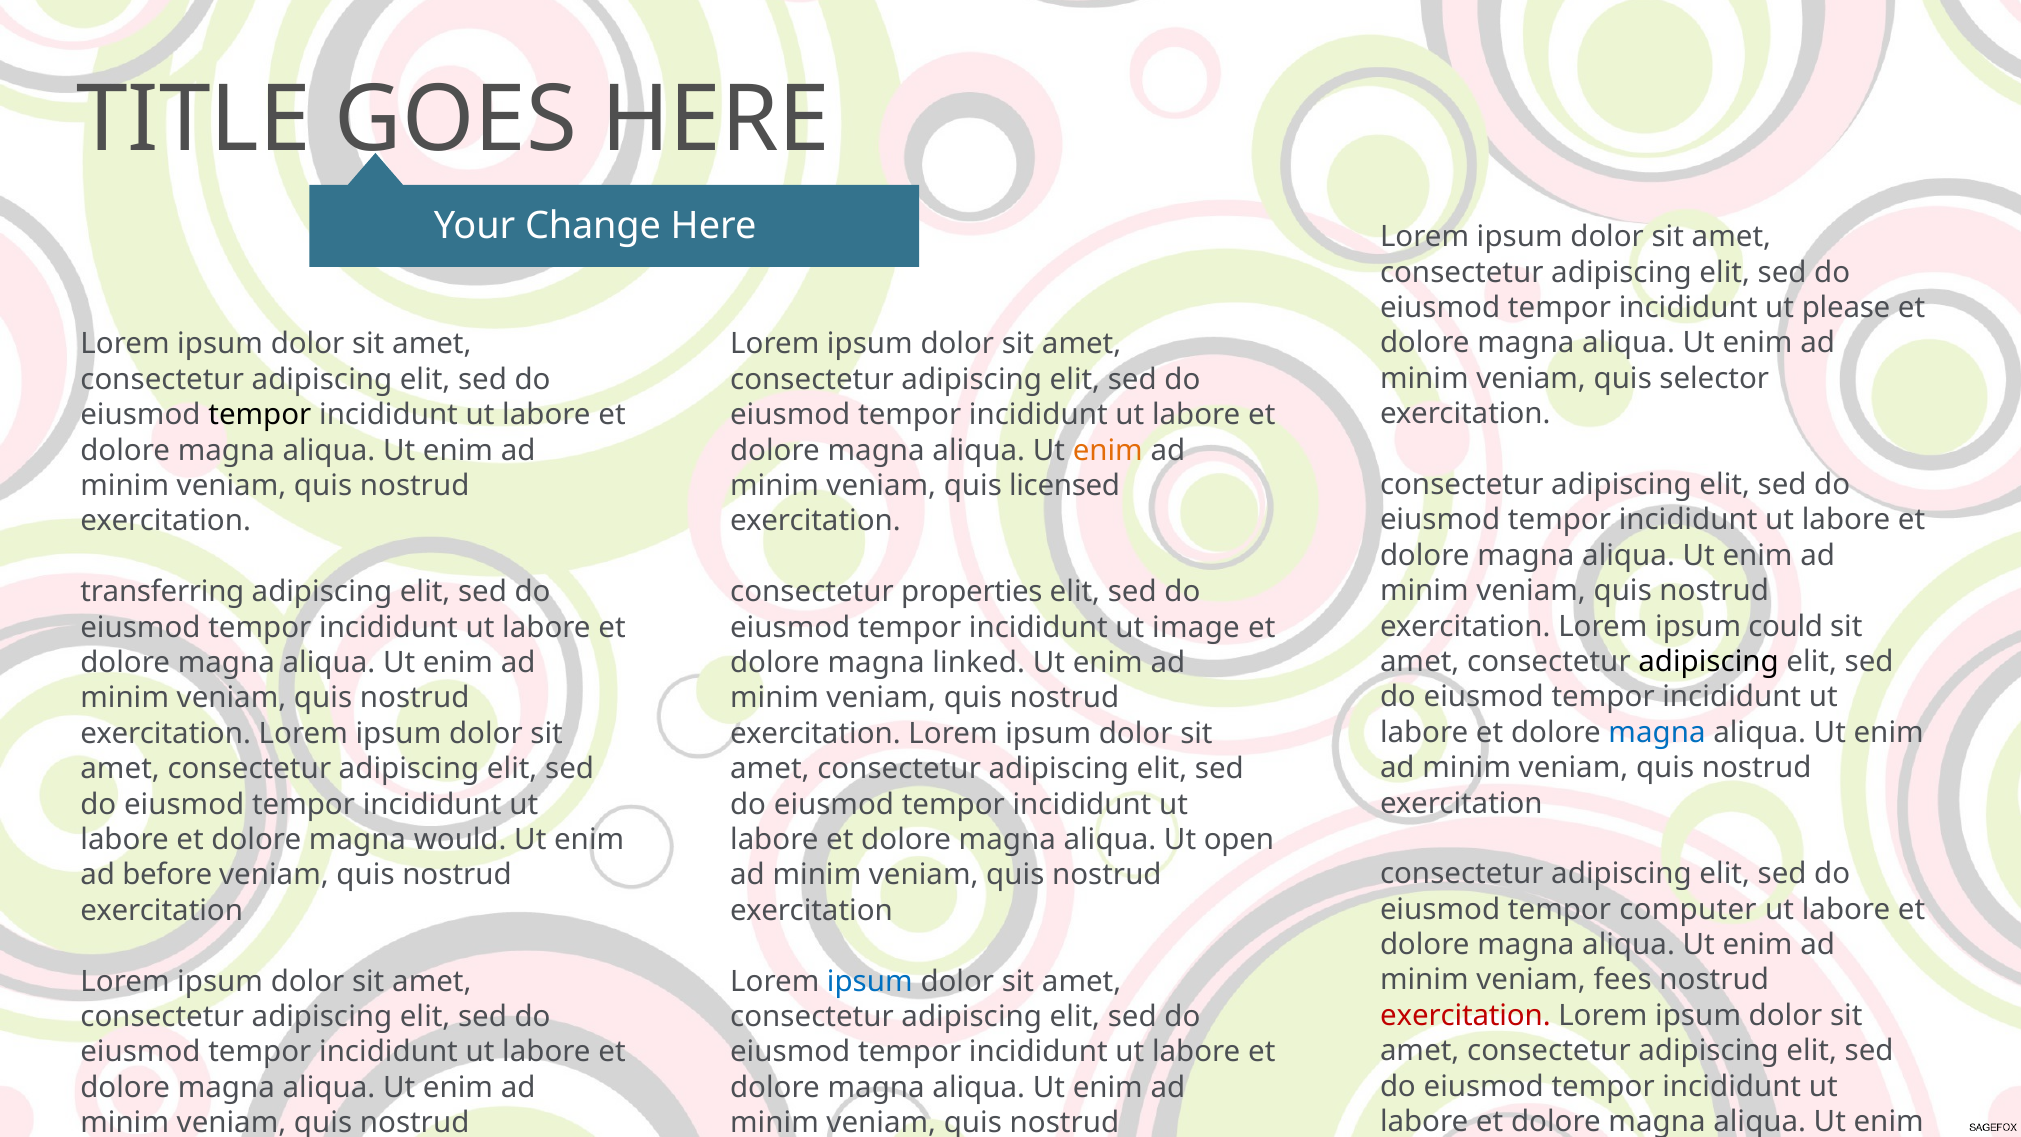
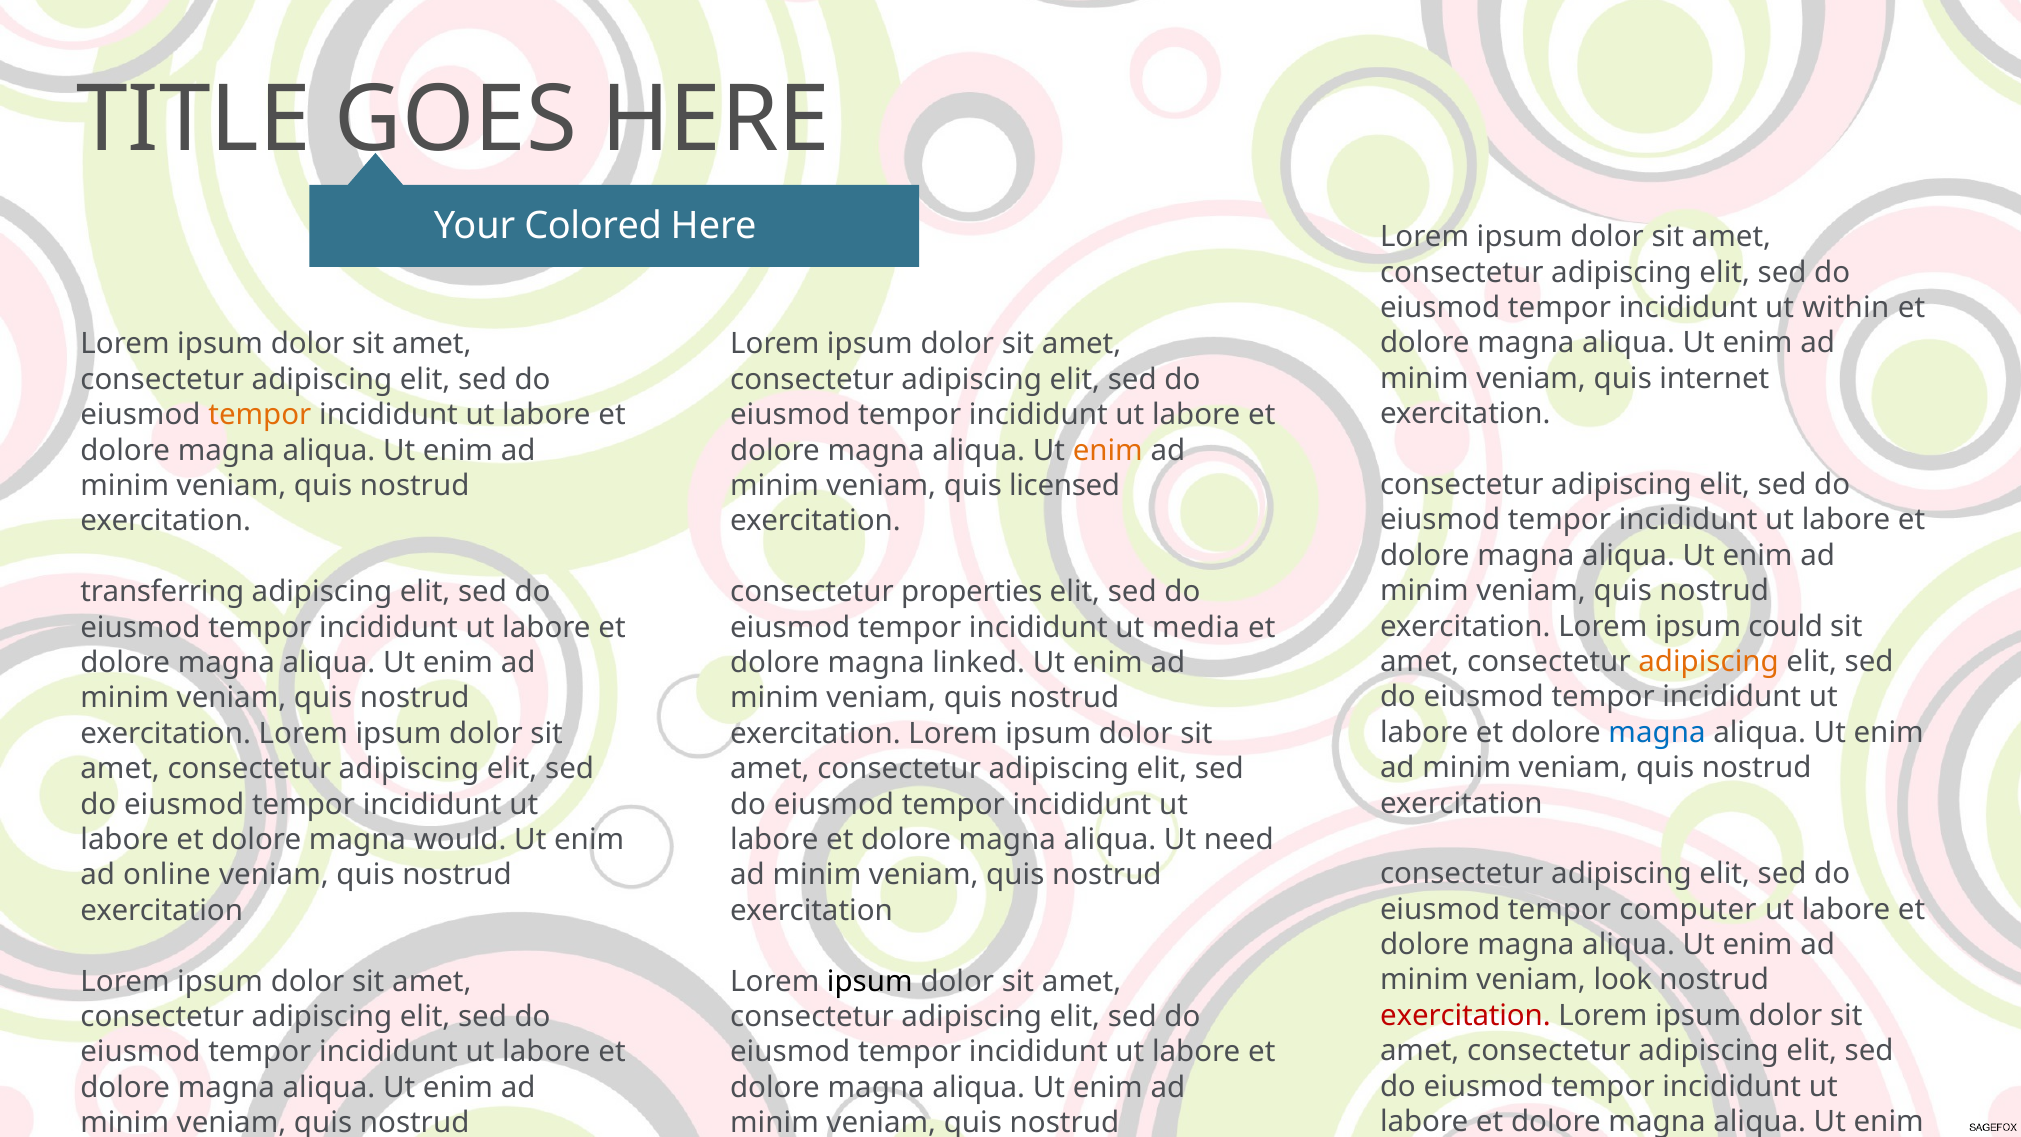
Change: Change -> Colored
please: please -> within
selector: selector -> internet
tempor at (260, 415) colour: black -> orange
image: image -> media
adipiscing at (1709, 662) colour: black -> orange
open: open -> need
before: before -> online
fees: fees -> look
ipsum at (870, 981) colour: blue -> black
